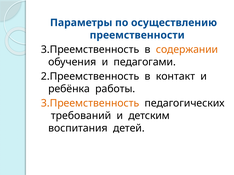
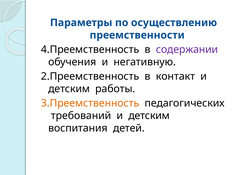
3.Преемственность at (90, 50): 3.Преемственность -> 4.Преемственность
содержании colour: orange -> purple
педагогами: педагогами -> негативную
ребёнка at (69, 89): ребёнка -> детским
